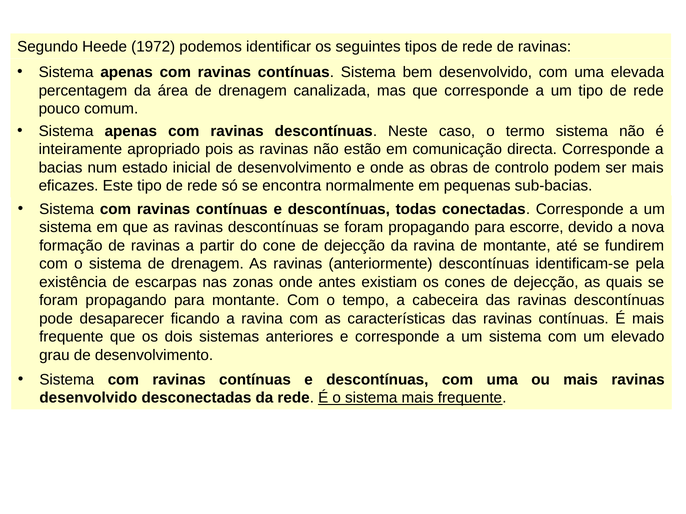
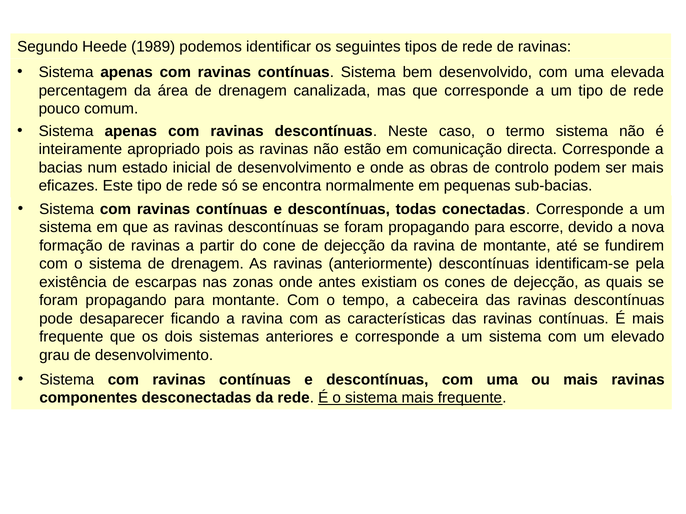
1972: 1972 -> 1989
desenvolvido at (88, 398): desenvolvido -> componentes
